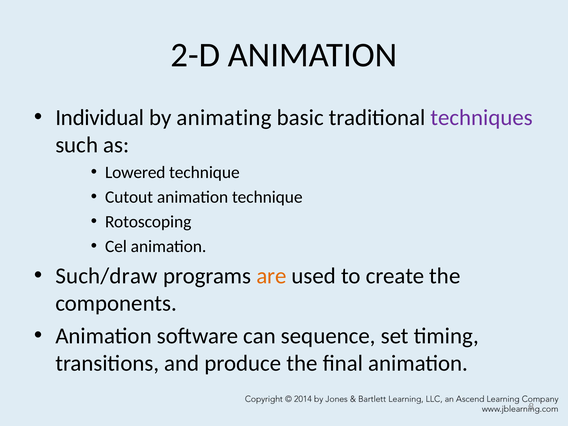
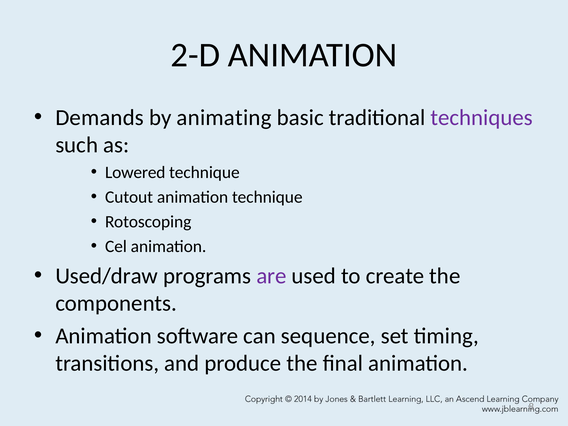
Individual: Individual -> Demands
Such/draw: Such/draw -> Used/draw
are colour: orange -> purple
